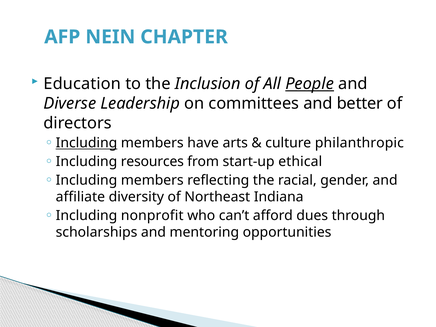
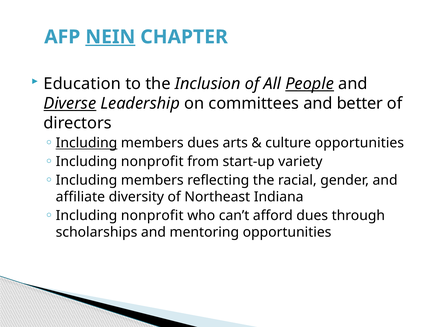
NEIN underline: none -> present
Diverse underline: none -> present
members have: have -> dues
culture philanthropic: philanthropic -> opportunities
resources at (152, 162): resources -> nonprofit
ethical: ethical -> variety
